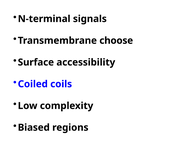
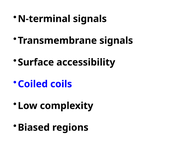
Transmembrane choose: choose -> signals
